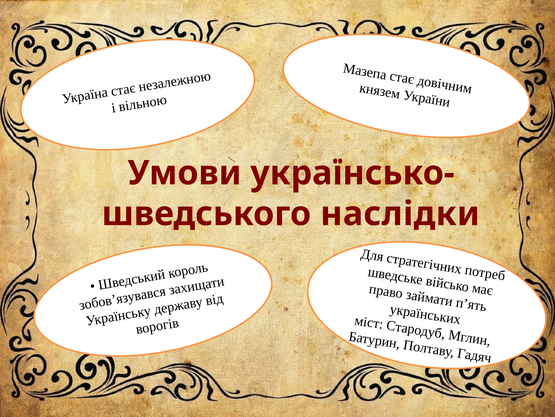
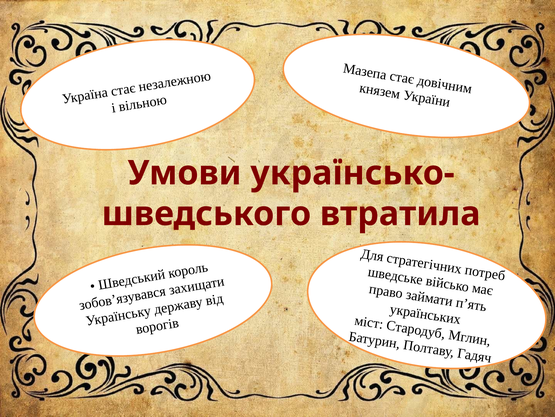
наслідки: наслідки -> втратила
